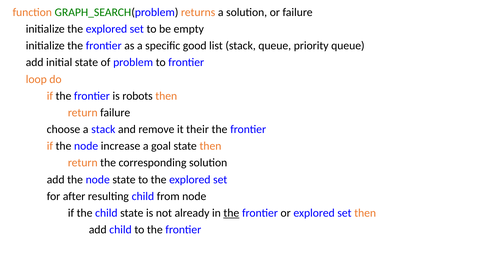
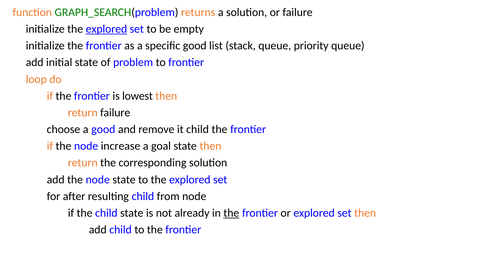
explored at (106, 29) underline: none -> present
robots: robots -> lowest
a stack: stack -> good
it their: their -> child
